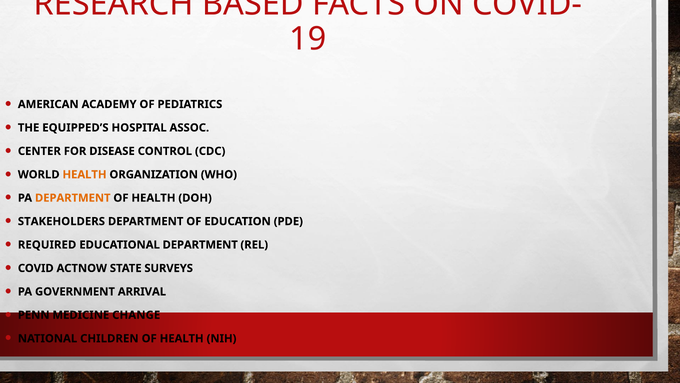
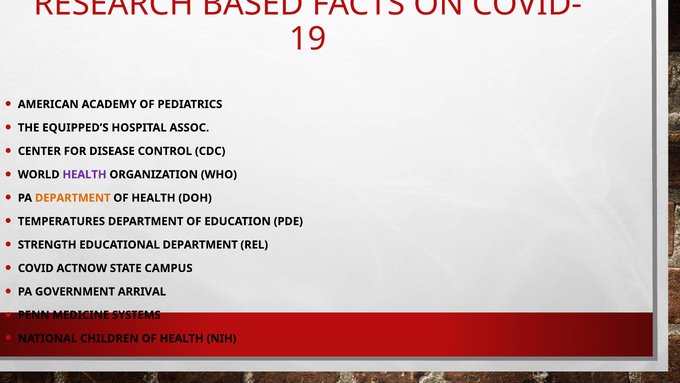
HEALTH at (85, 174) colour: orange -> purple
STAKEHOLDERS: STAKEHOLDERS -> TEMPERATURES
REQUIRED: REQUIRED -> STRENGTH
SURVEYS: SURVEYS -> CAMPUS
CHANGE: CHANGE -> SYSTEMS
